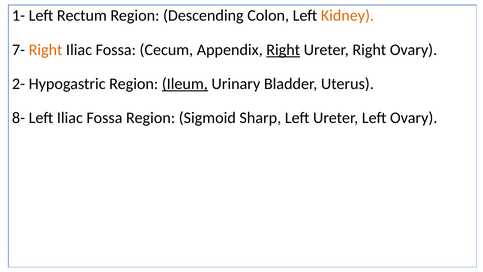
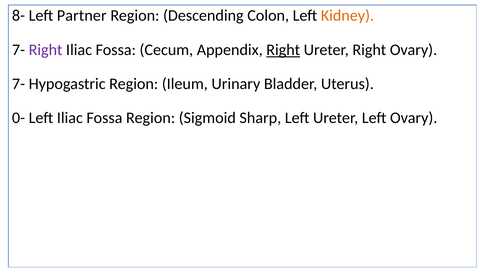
1-: 1- -> 8-
Rectum: Rectum -> Partner
Right at (46, 50) colour: orange -> purple
2- at (19, 84): 2- -> 7-
Ileum underline: present -> none
8-: 8- -> 0-
